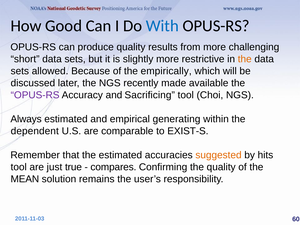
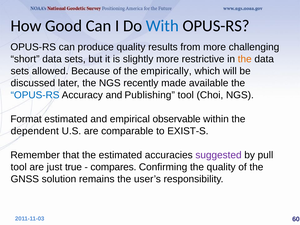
OPUS-RS at (35, 95) colour: purple -> blue
Sacrificing: Sacrificing -> Publishing
Always: Always -> Format
generating: generating -> observable
suggested colour: orange -> purple
hits: hits -> pull
MEAN: MEAN -> GNSS
